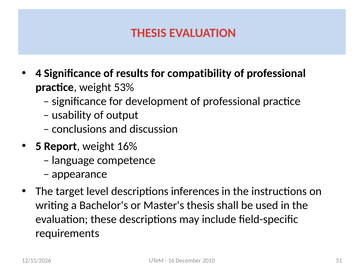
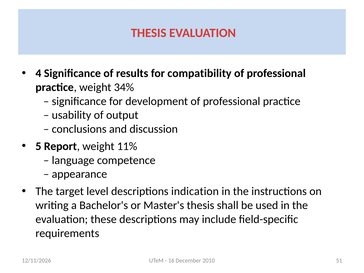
53%: 53% -> 34%
16%: 16% -> 11%
inferences: inferences -> indication
